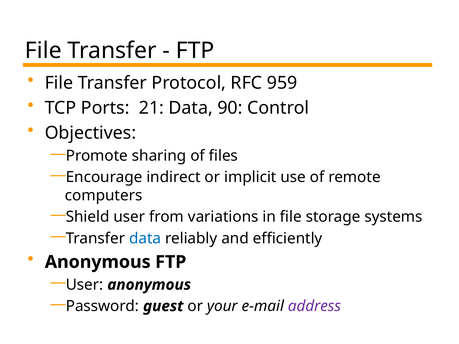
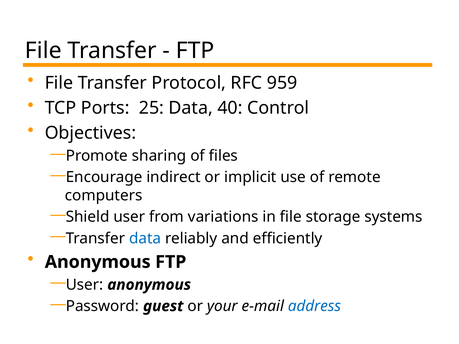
21: 21 -> 25
90: 90 -> 40
address colour: purple -> blue
